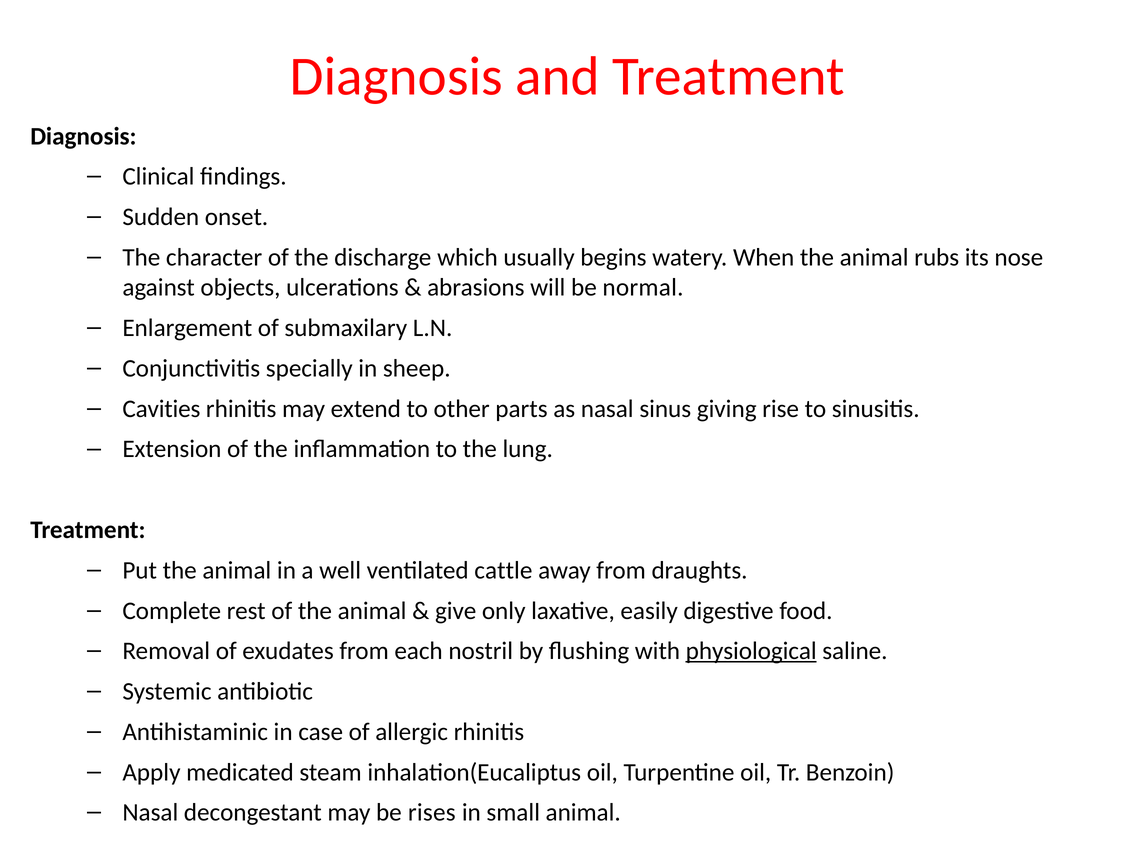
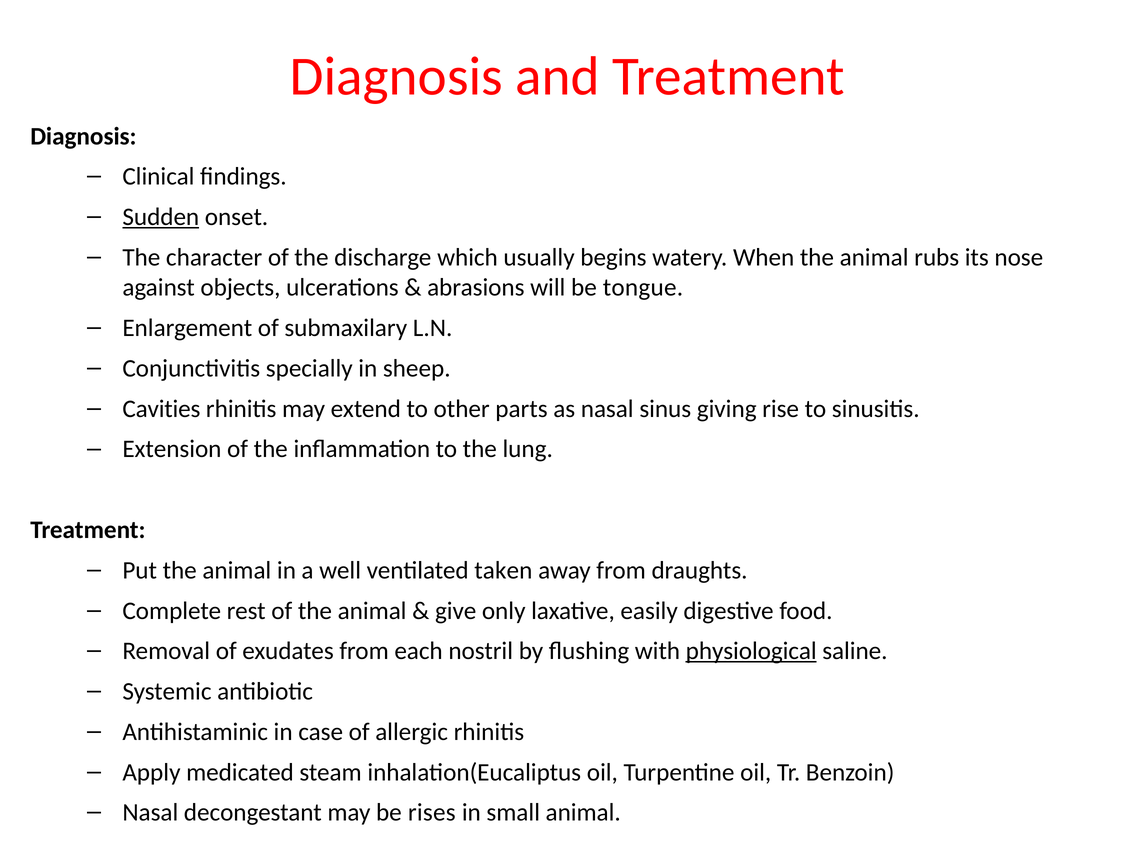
Sudden underline: none -> present
normal: normal -> tongue
cattle: cattle -> taken
